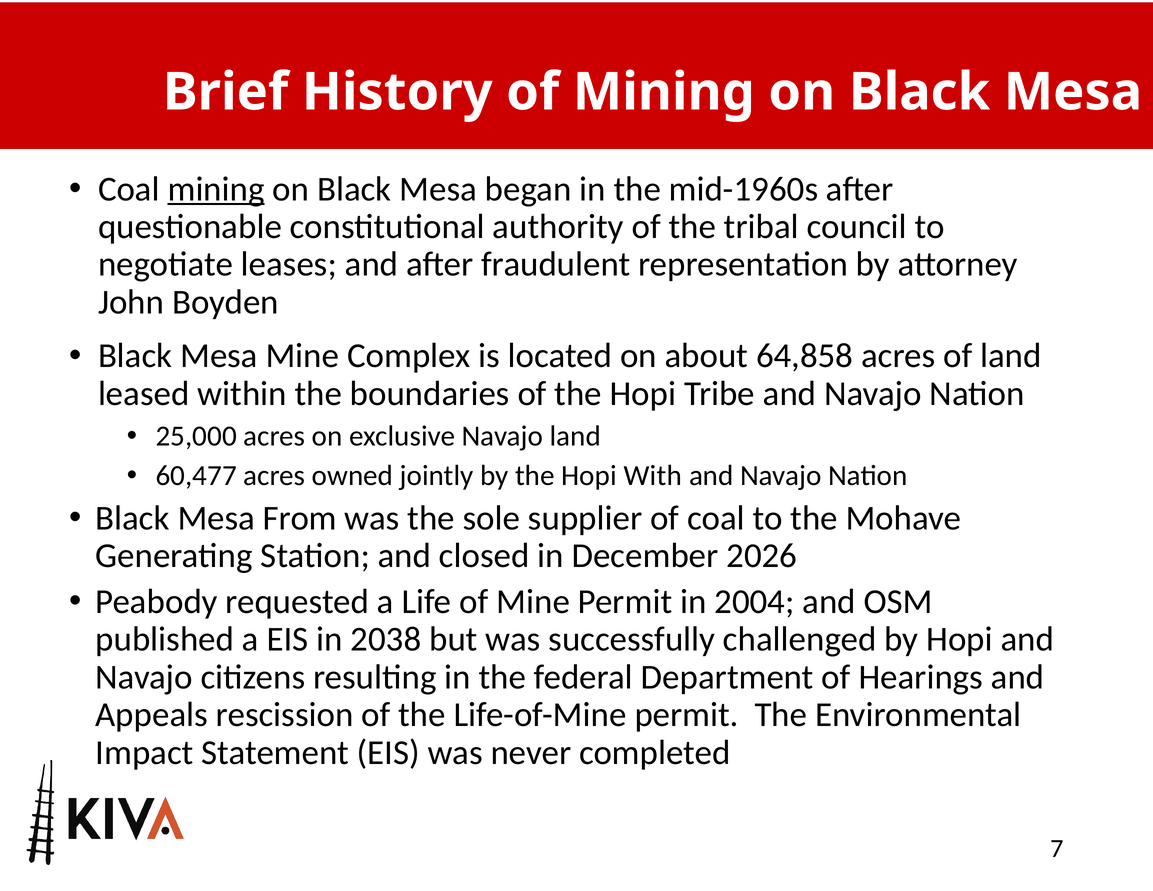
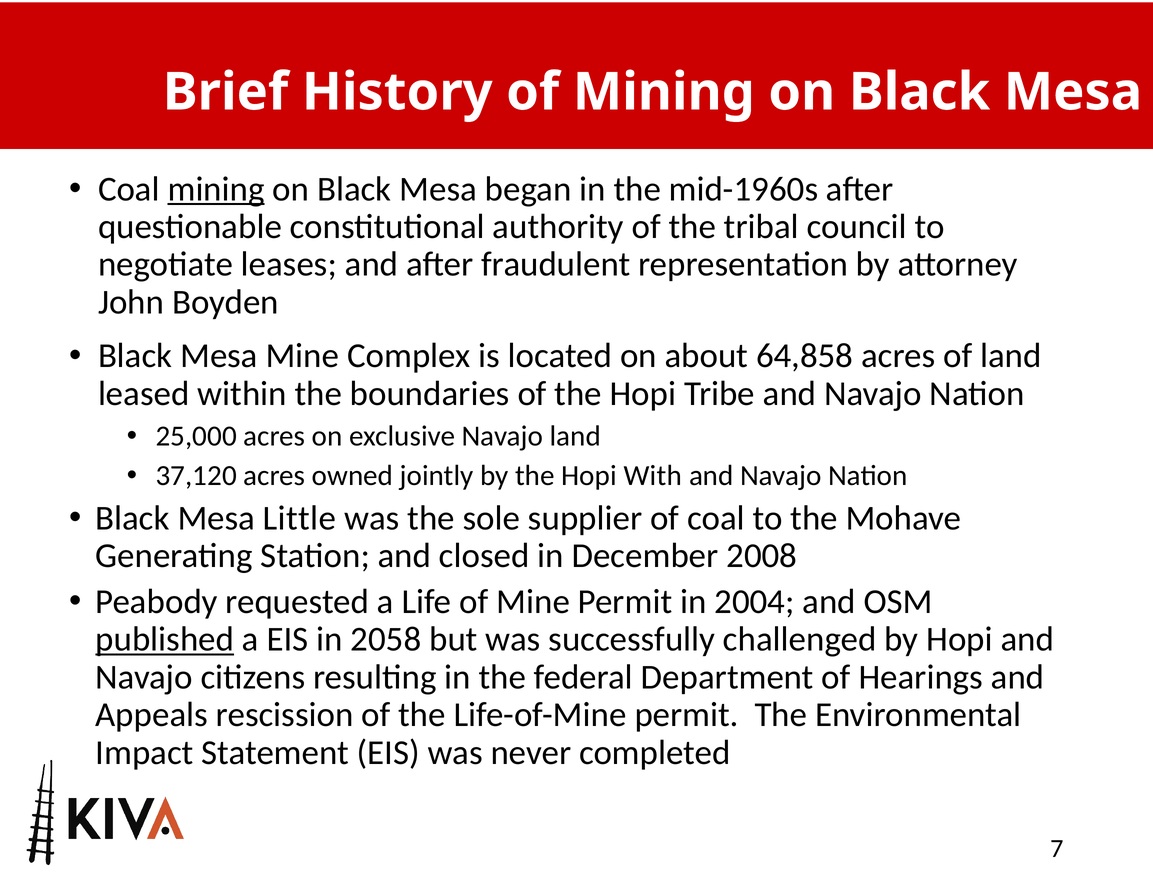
60,477: 60,477 -> 37,120
From: From -> Little
2026: 2026 -> 2008
published underline: none -> present
2038: 2038 -> 2058
